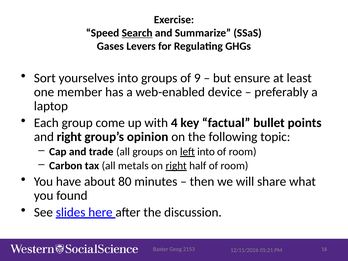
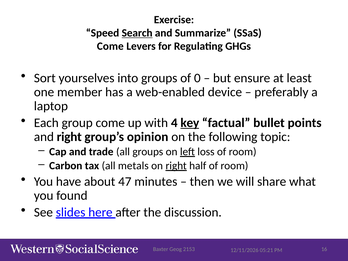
Gases at (110, 46): Gases -> Come
9: 9 -> 0
key underline: none -> present
left into: into -> loss
80: 80 -> 47
